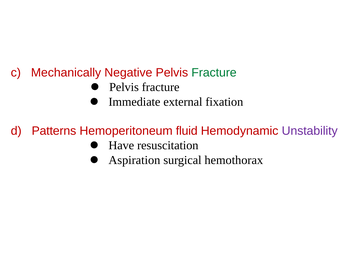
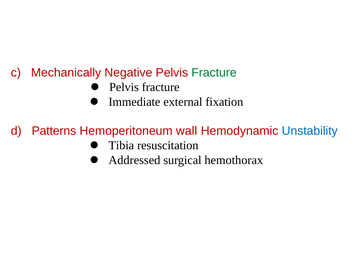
fluid: fluid -> wall
Unstability colour: purple -> blue
Have: Have -> Tibia
Aspiration: Aspiration -> Addressed
